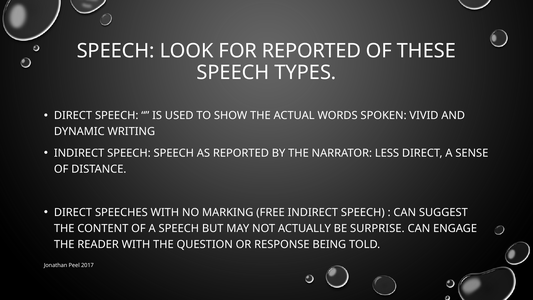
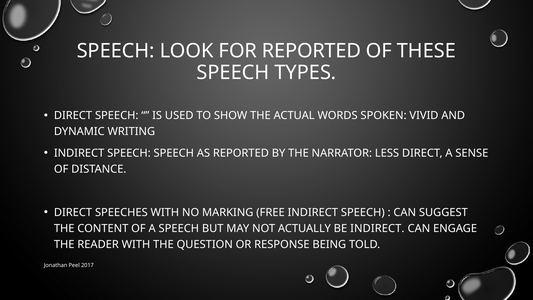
BE SURPRISE: SURPRISE -> INDIRECT
